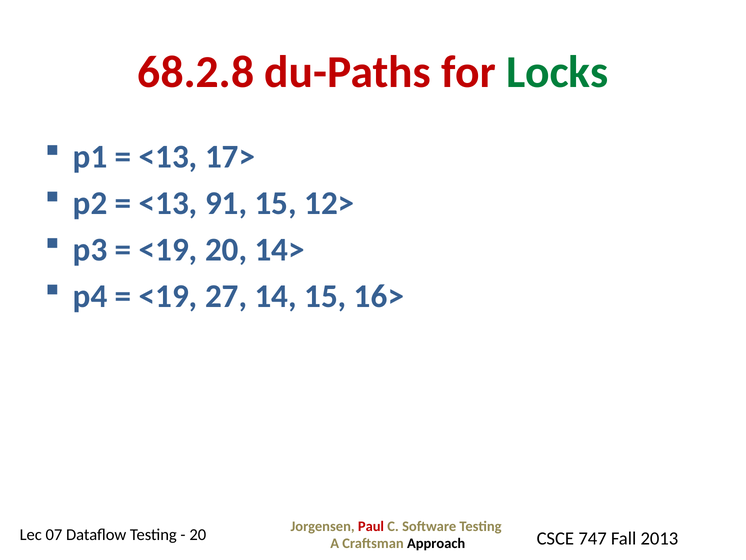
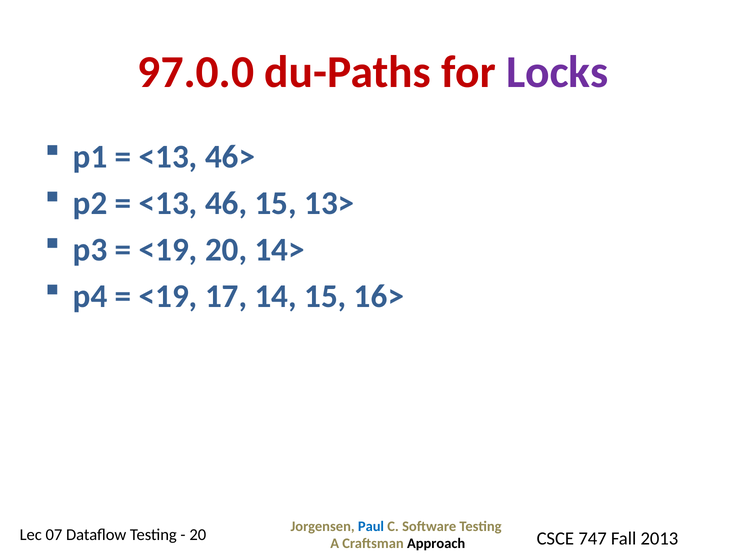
68.2.8: 68.2.8 -> 97.0.0
Locks colour: green -> purple
17>: 17> -> 46>
91: 91 -> 46
12>: 12> -> 13>
27: 27 -> 17
Paul colour: red -> blue
